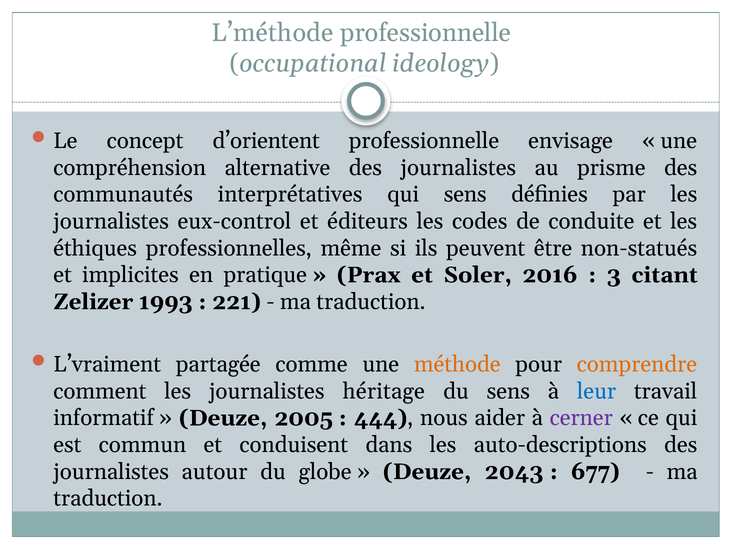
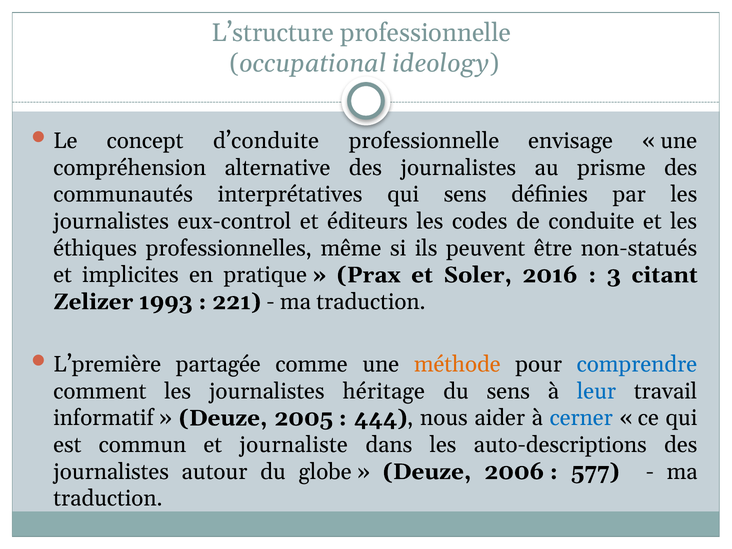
L’méthode: L’méthode -> L’structure
d’orientent: d’orientent -> d’conduite
L’vraiment: L’vraiment -> L’première
comprendre colour: orange -> blue
cerner colour: purple -> blue
conduisent: conduisent -> journaliste
2043: 2043 -> 2006
677: 677 -> 577
